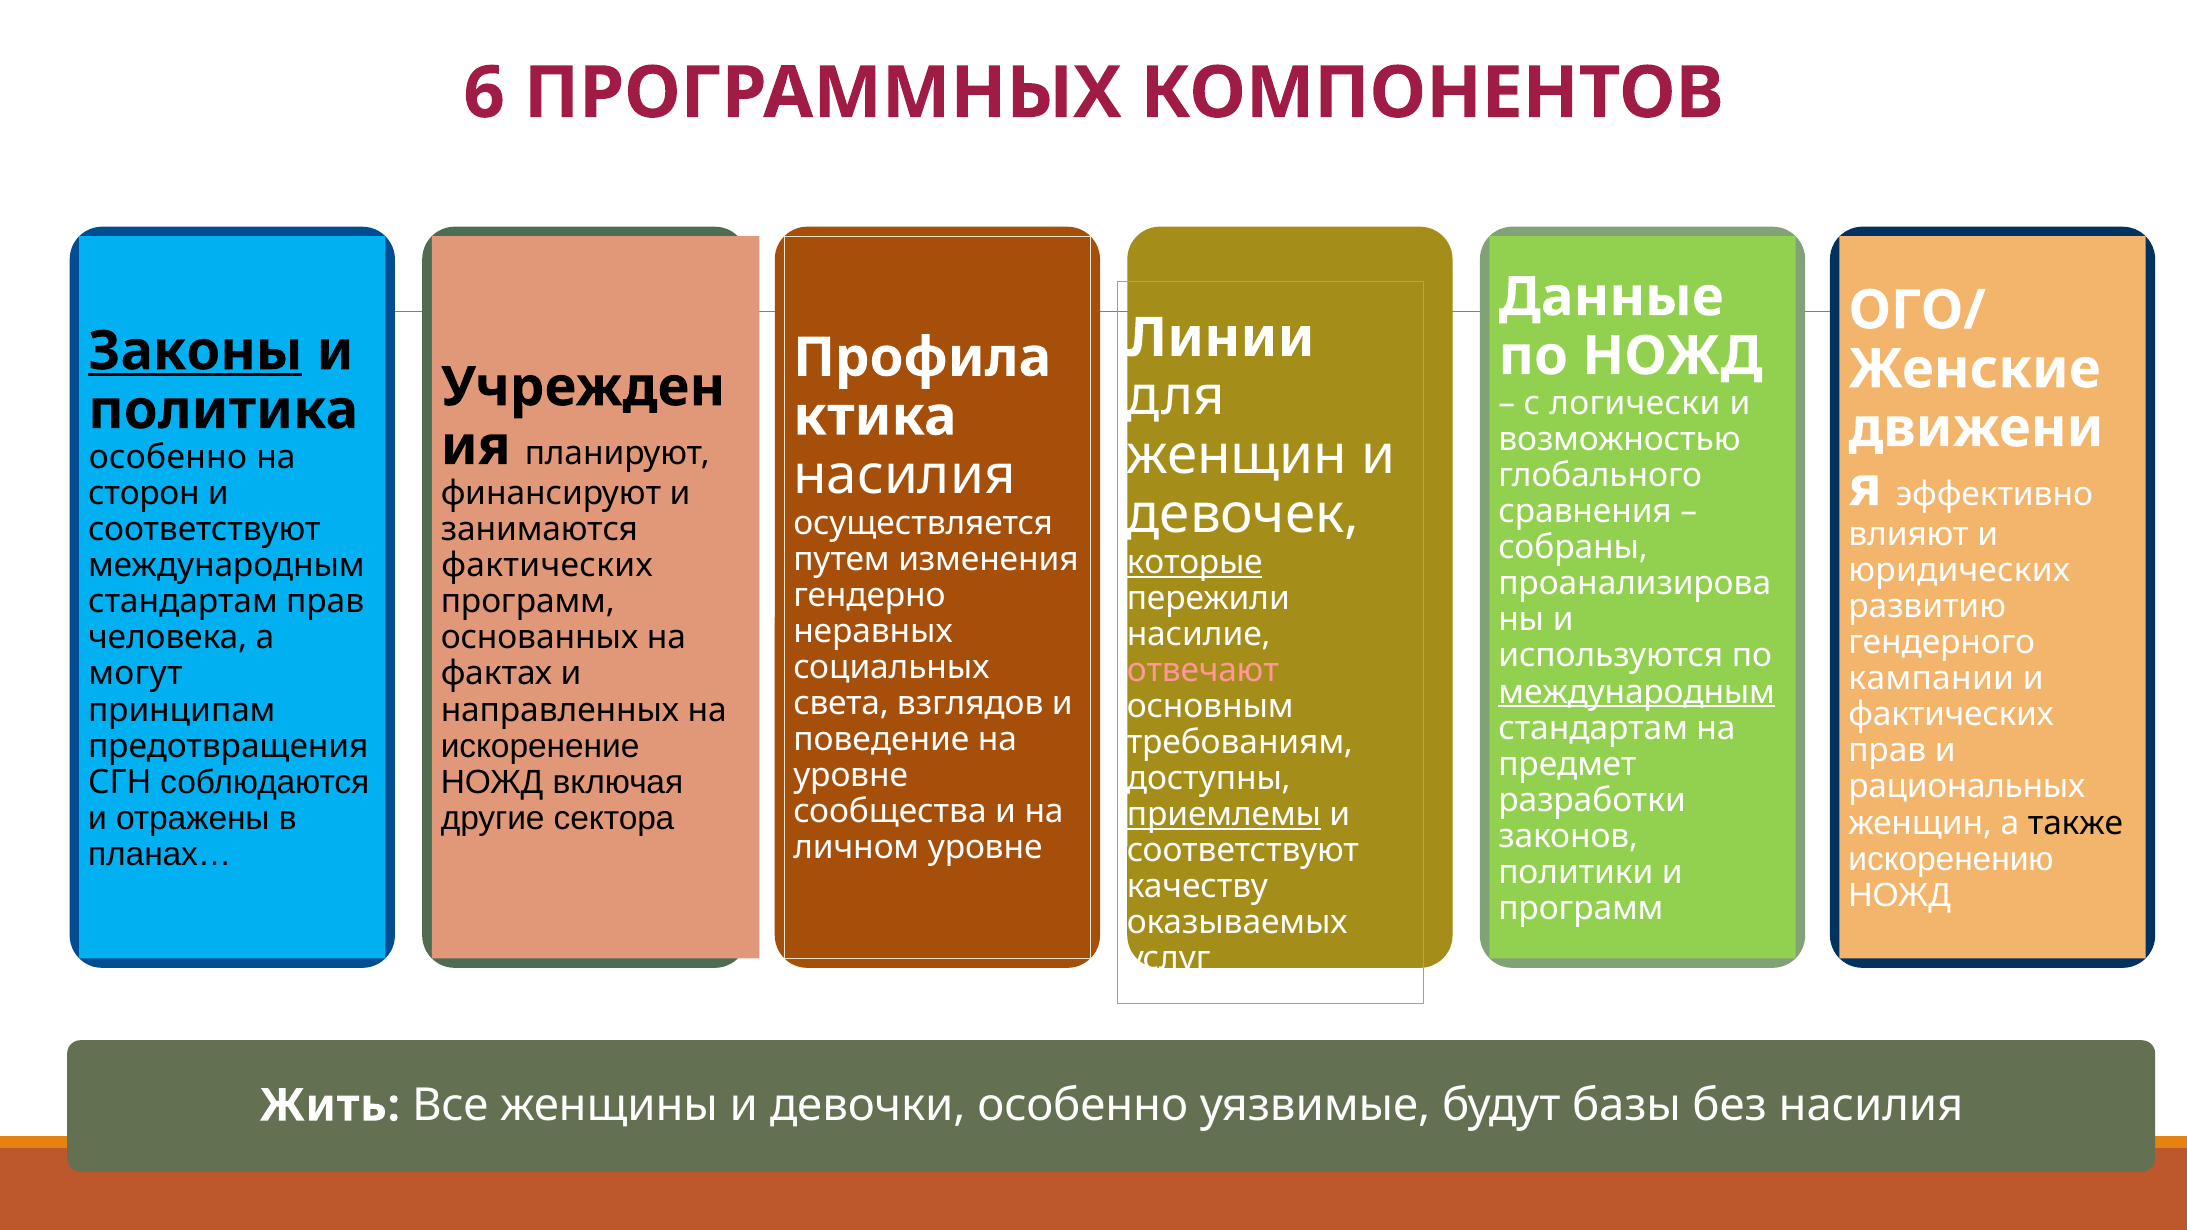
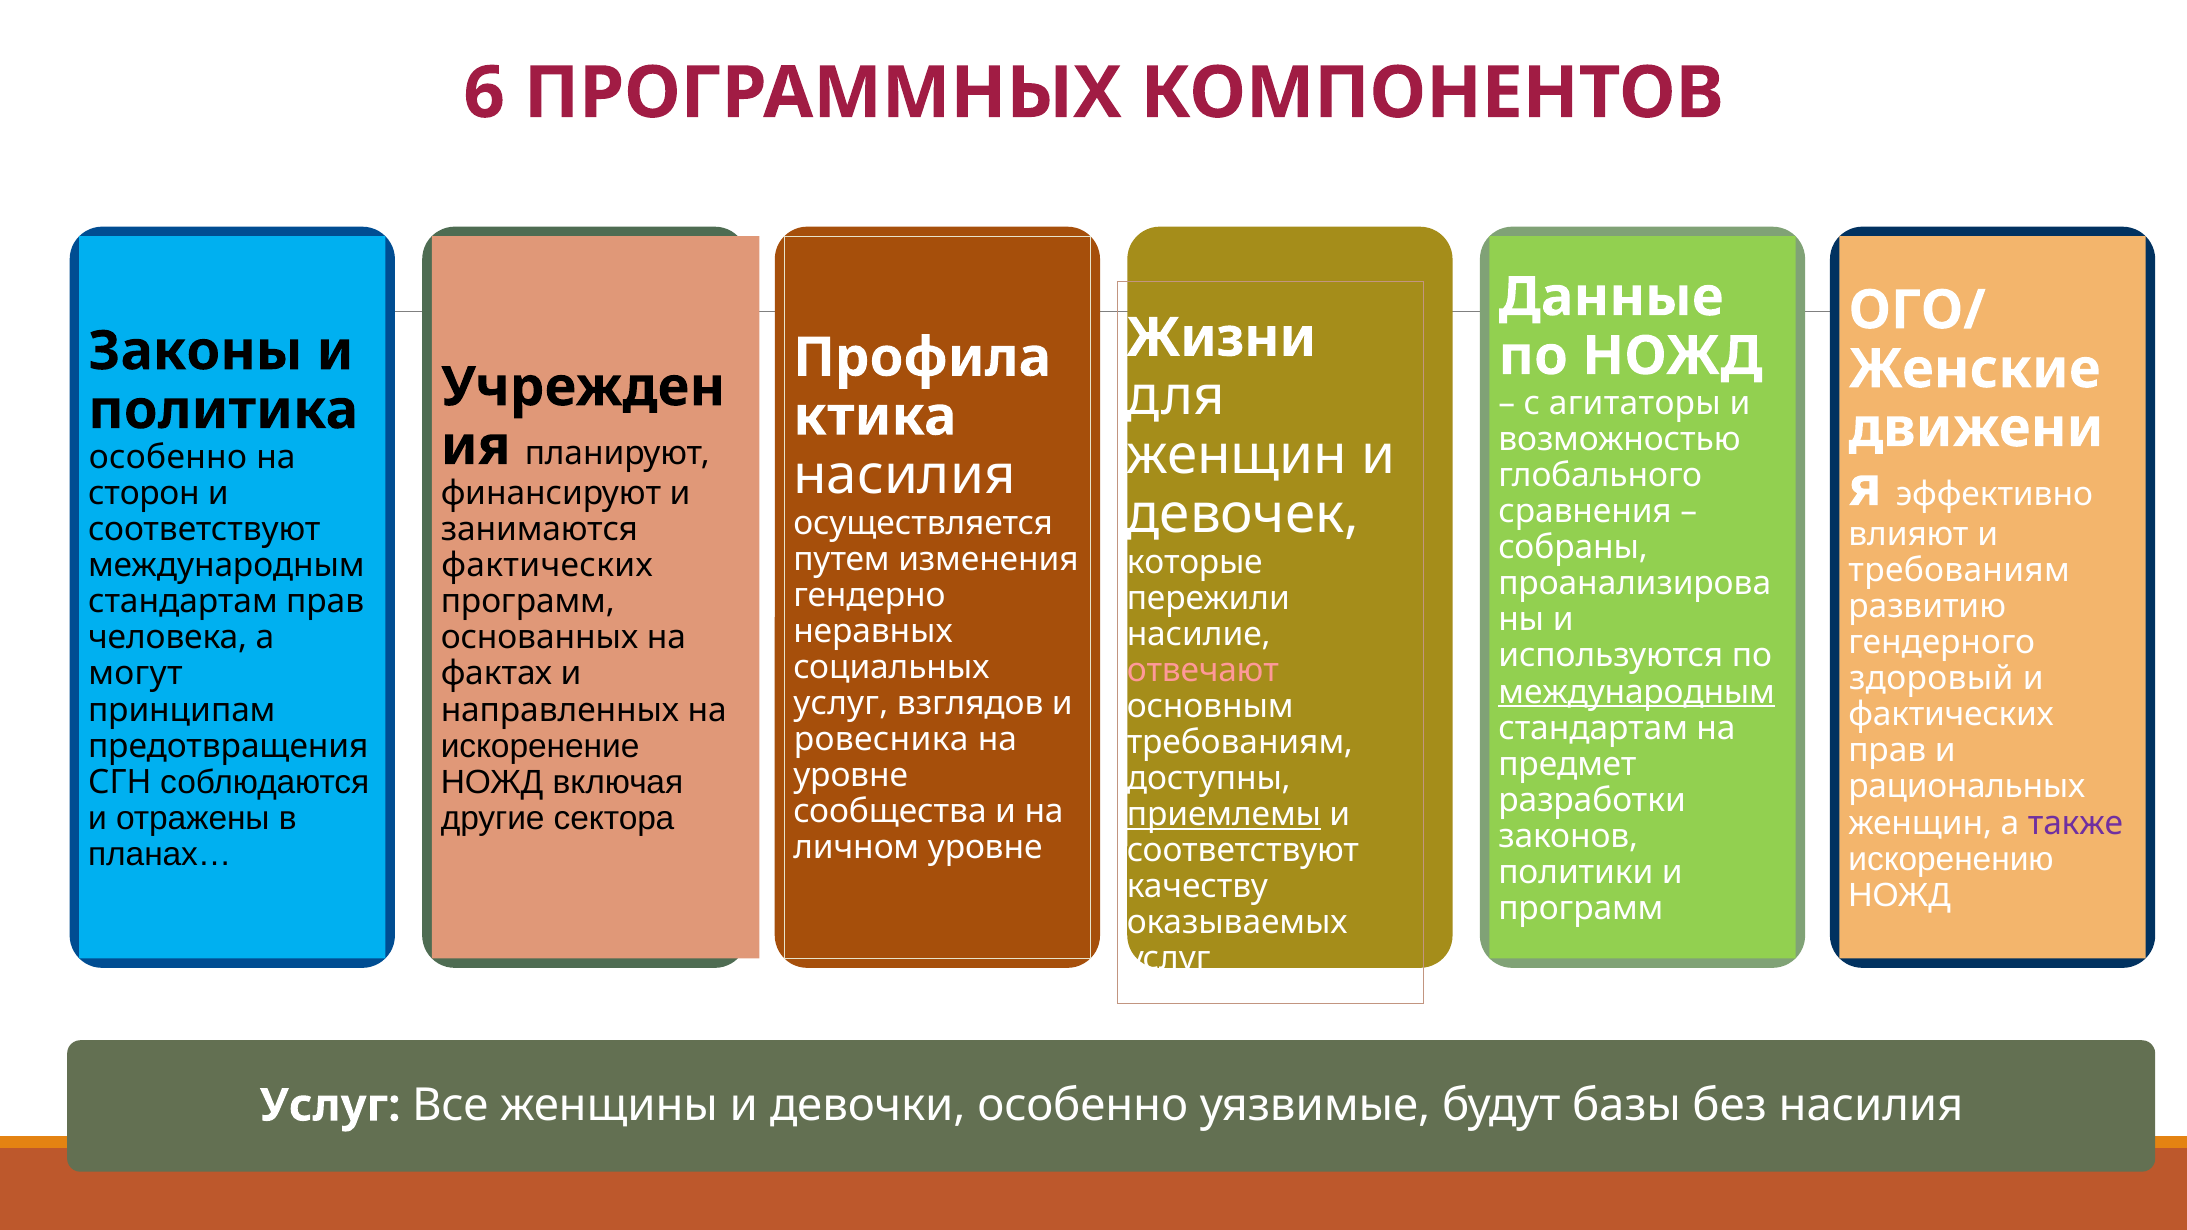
Линии: Линии -> Жизни
Законы underline: present -> none
логически: логически -> агитаторы
которые underline: present -> none
юридических at (1959, 571): юридических -> требованиям
кампании: кампании -> здоровый
света at (841, 703): света -> услуг
поведение: поведение -> ровесника
также colour: black -> purple
Жить at (330, 1106): Жить -> Услуг
